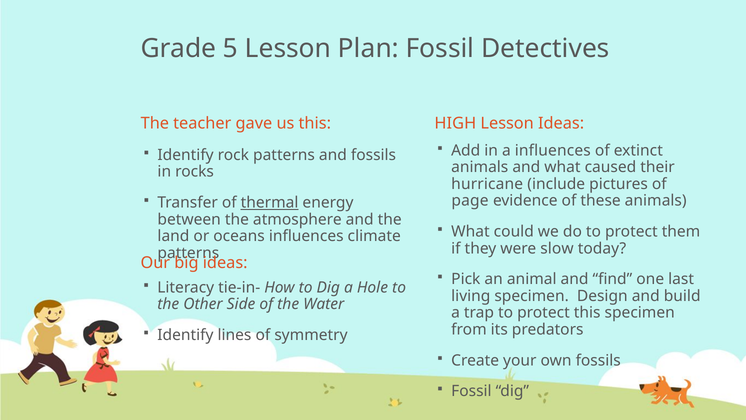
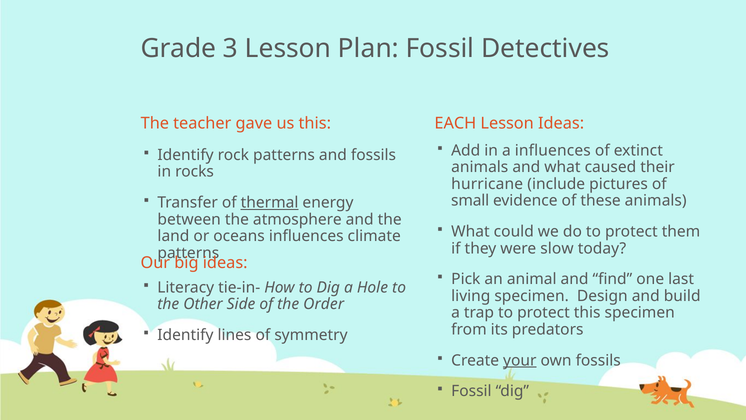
5: 5 -> 3
HIGH: HIGH -> EACH
page: page -> small
Water: Water -> Order
your underline: none -> present
